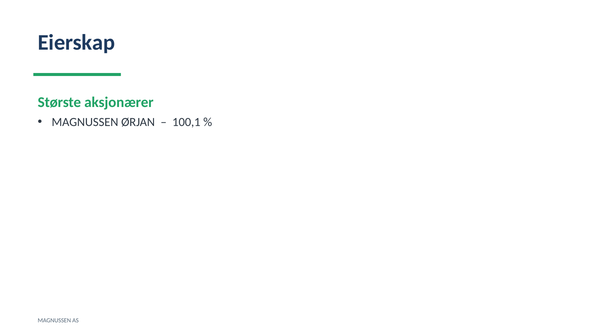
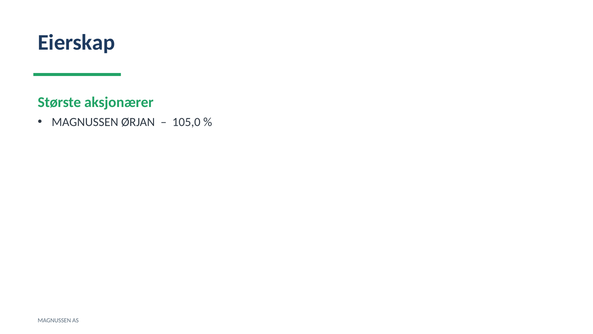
100,1: 100,1 -> 105,0
